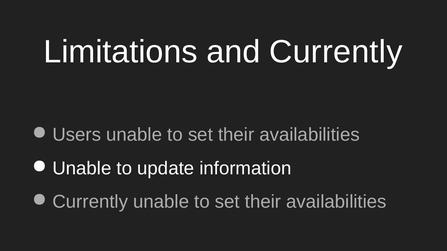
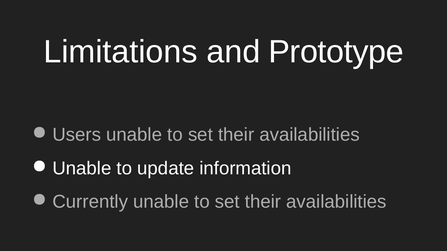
and Currently: Currently -> Prototype
